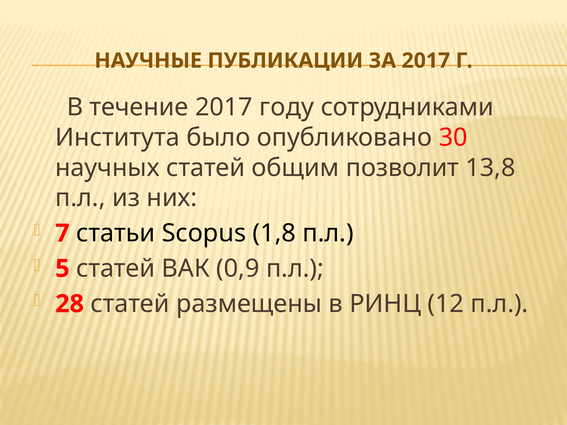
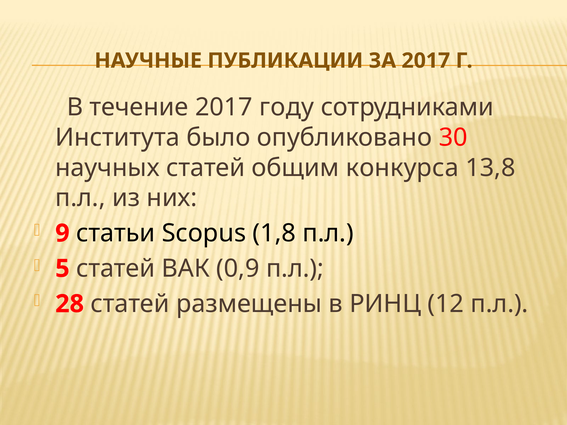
позволит: позволит -> конкурса
7: 7 -> 9
